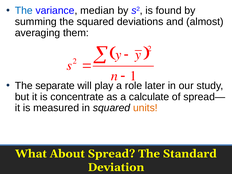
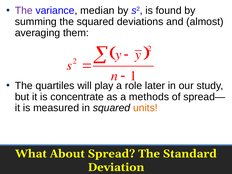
The at (24, 11) colour: blue -> purple
separate: separate -> quartiles
calculate: calculate -> methods
